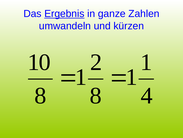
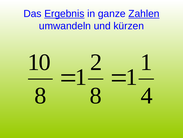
Zahlen underline: none -> present
